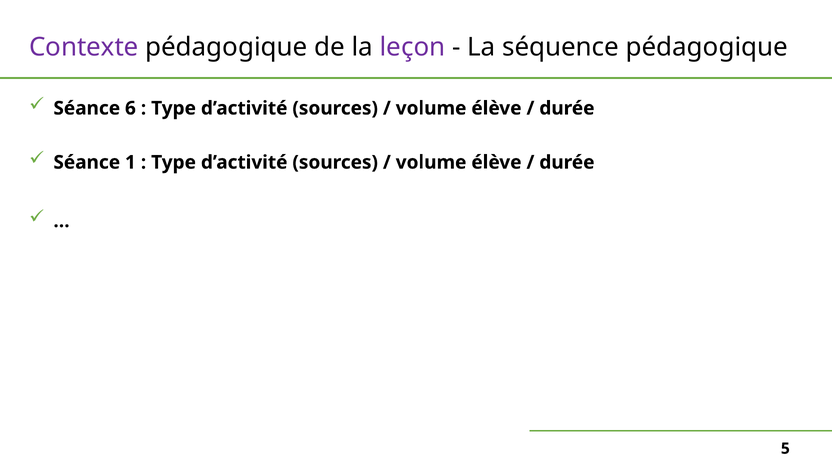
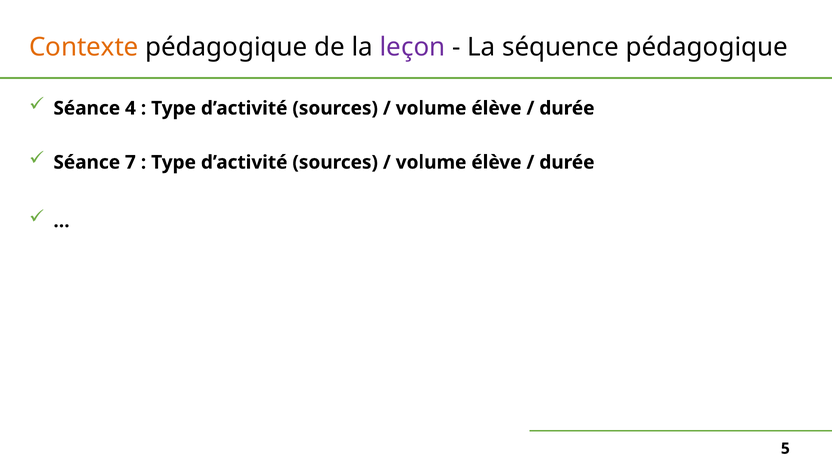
Contexte colour: purple -> orange
6: 6 -> 4
1: 1 -> 7
